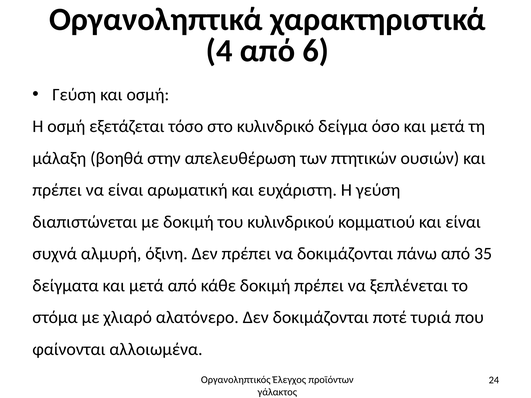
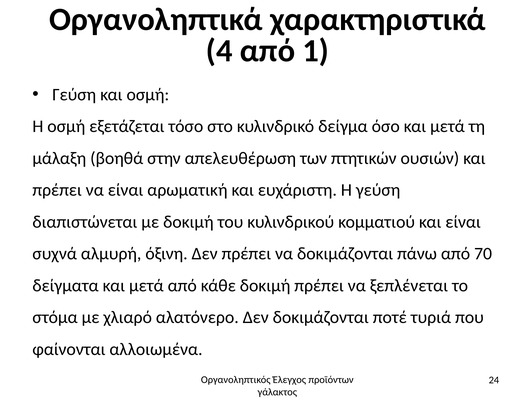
6: 6 -> 1
35: 35 -> 70
